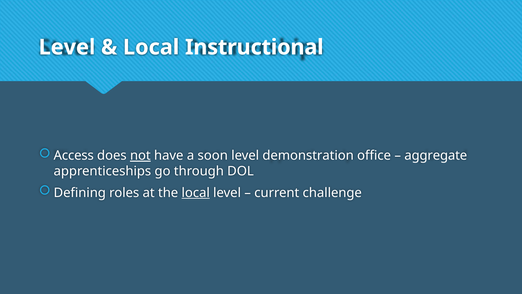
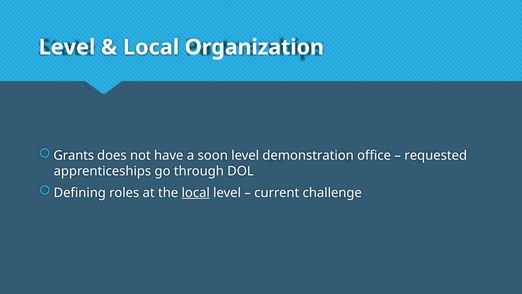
Instructional: Instructional -> Organization
Access: Access -> Grants
not underline: present -> none
aggregate: aggregate -> requested
